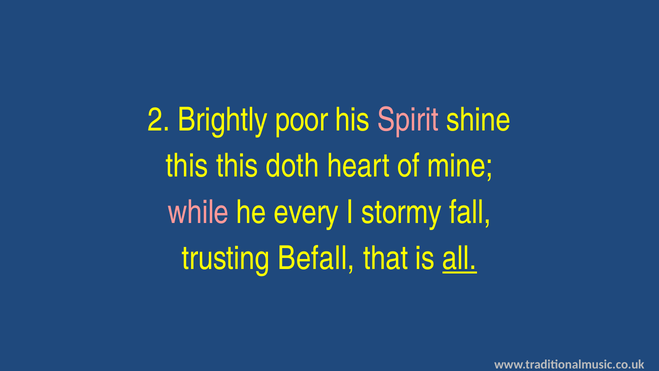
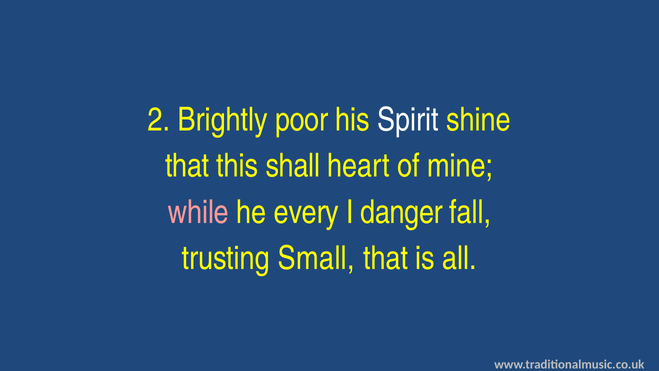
Spirit colour: pink -> white
this at (187, 166): this -> that
doth: doth -> shall
stormy: stormy -> danger
Befall: Befall -> Small
all underline: present -> none
